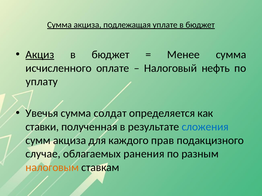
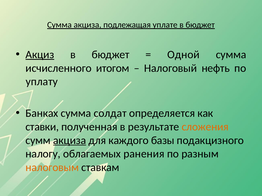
Менее: Менее -> Одной
оплате: оплате -> итогом
Увечья: Увечья -> Банках
сложения colour: blue -> orange
акциза at (70, 141) underline: none -> present
прав: прав -> базы
случае: случае -> налогу
